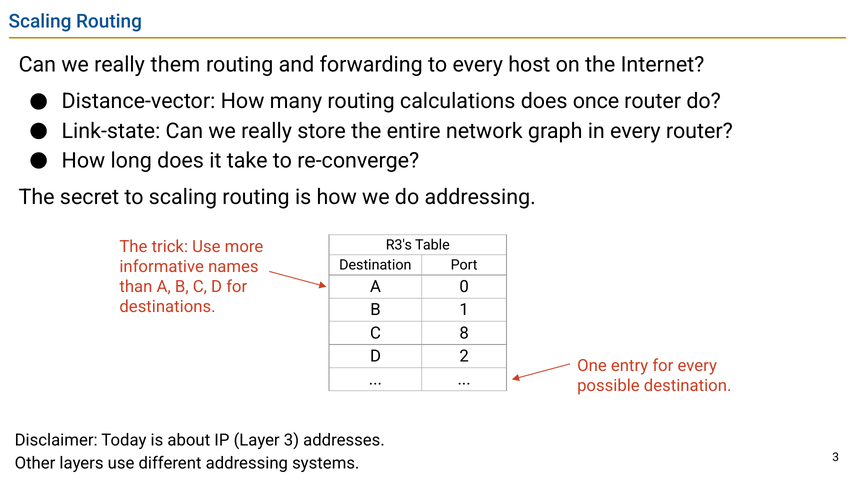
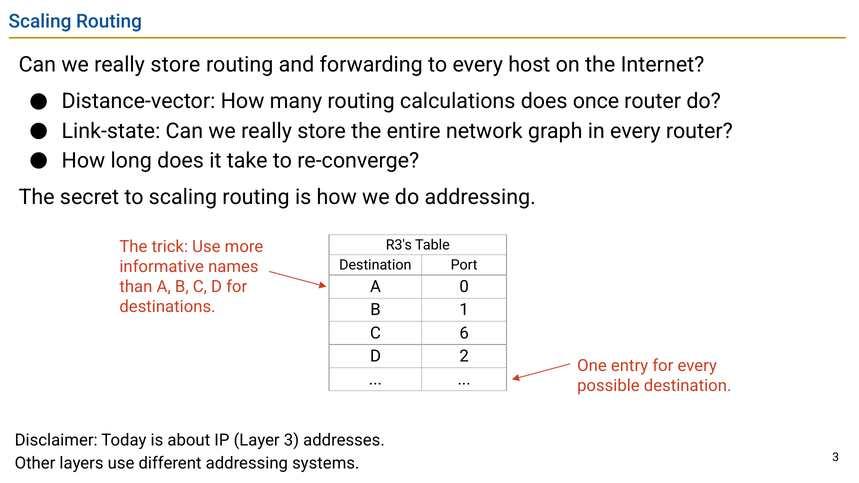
them at (175, 65): them -> store
8: 8 -> 6
